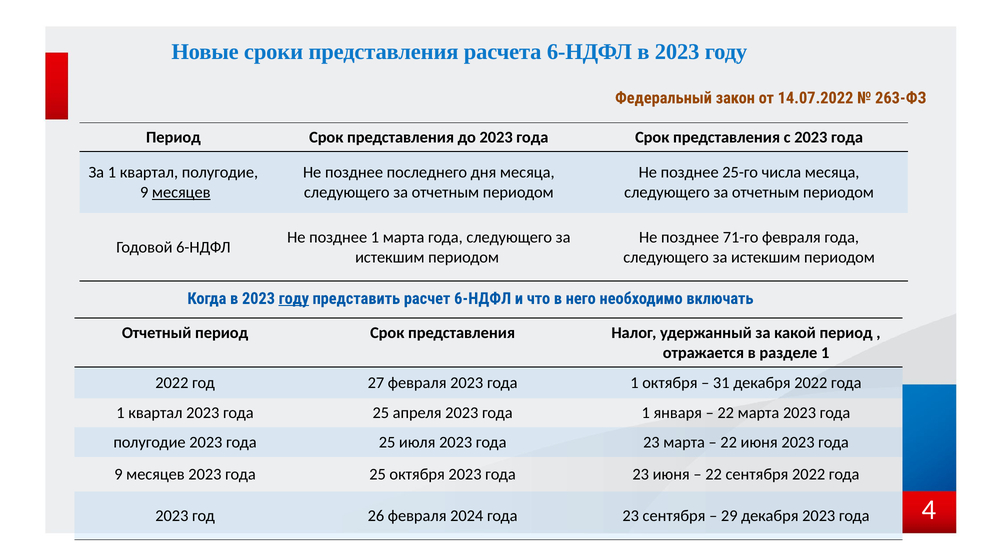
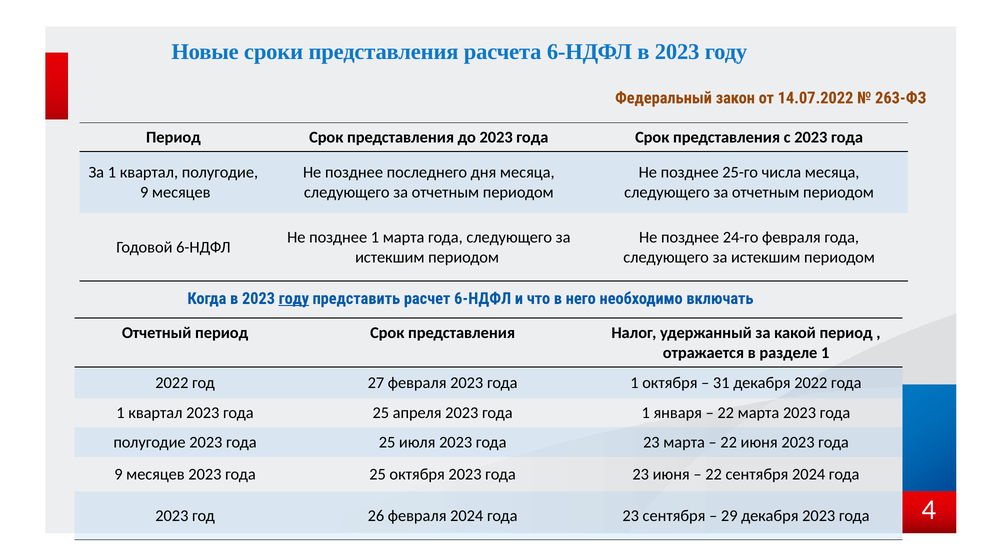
месяцев at (181, 193) underline: present -> none
71-го: 71-го -> 24-го
сентября 2022: 2022 -> 2024
